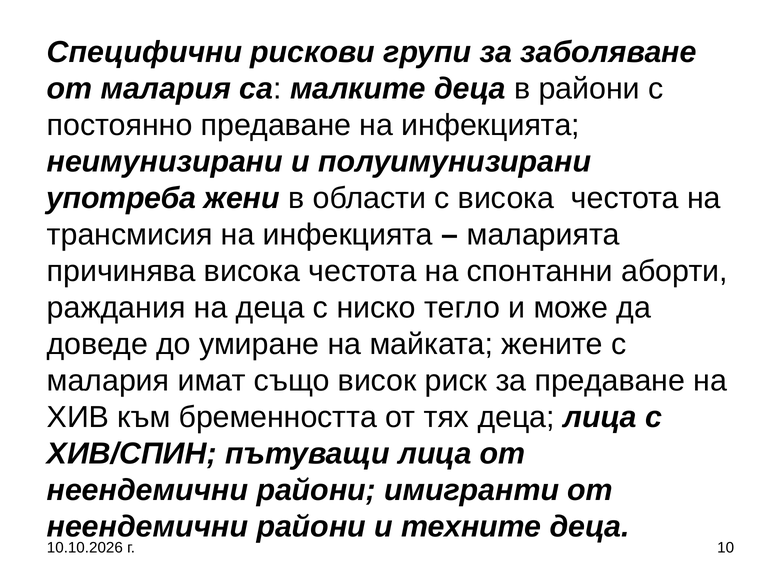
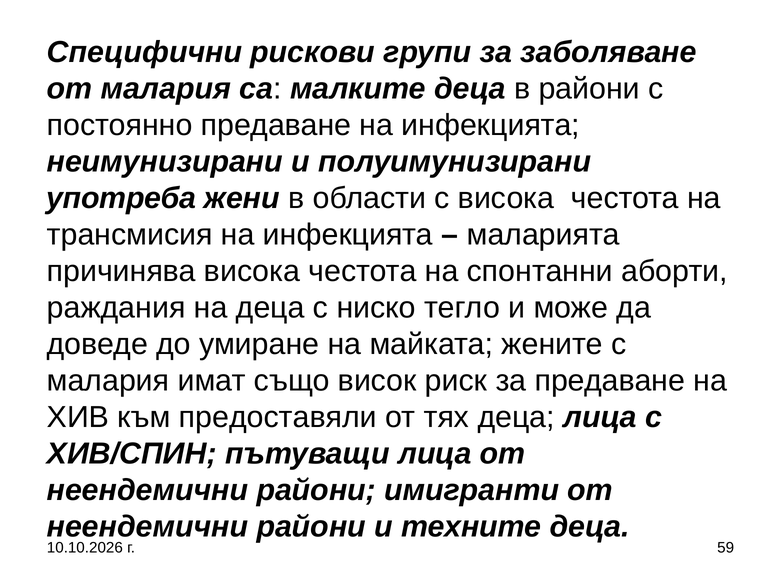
бременността: бременността -> предоставяли
10: 10 -> 59
